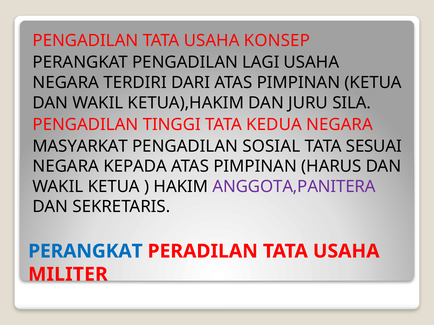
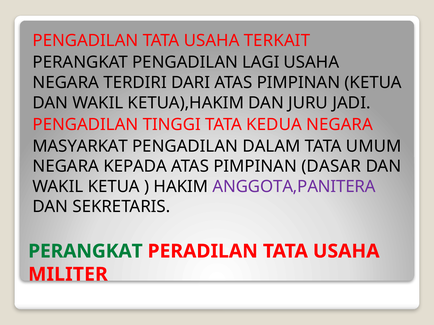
KONSEP: KONSEP -> TERKAIT
SILA: SILA -> JADI
SOSIAL: SOSIAL -> DALAM
SESUAI: SESUAI -> UMUM
HARUS: HARUS -> DASAR
PERANGKAT at (85, 252) colour: blue -> green
